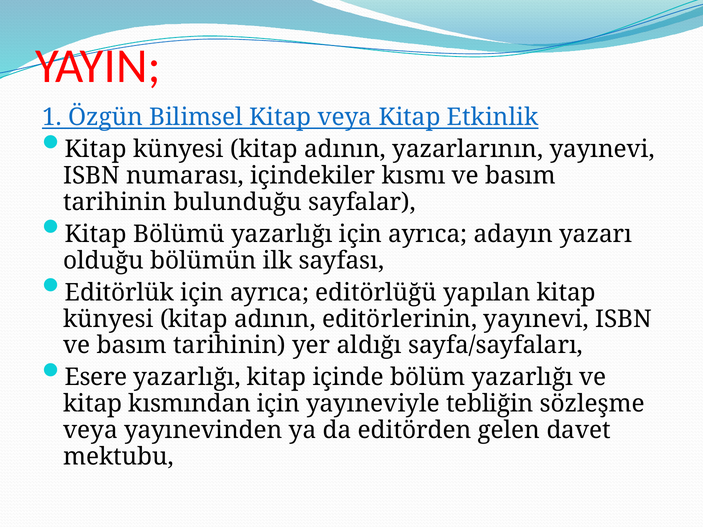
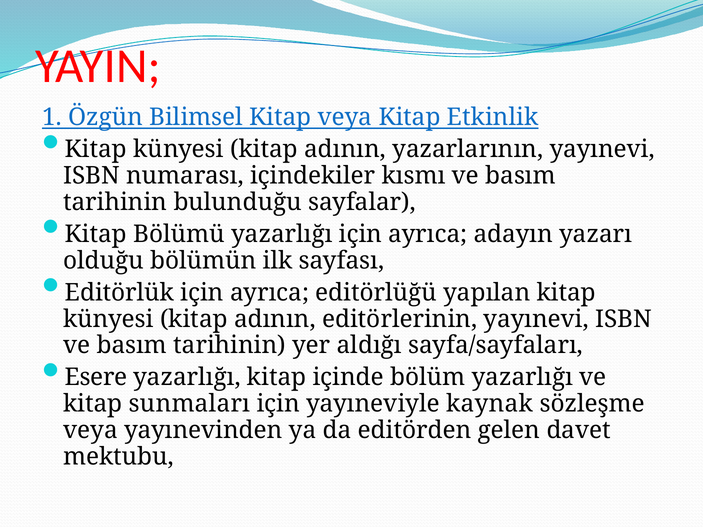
kısmından: kısmından -> sunmaları
tebliğin: tebliğin -> kaynak
